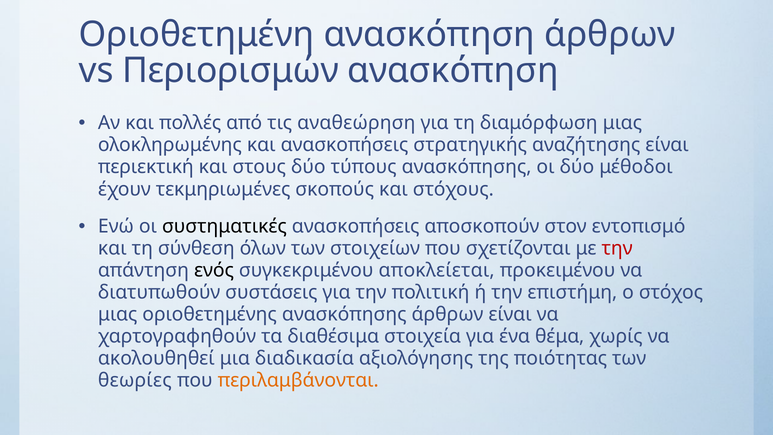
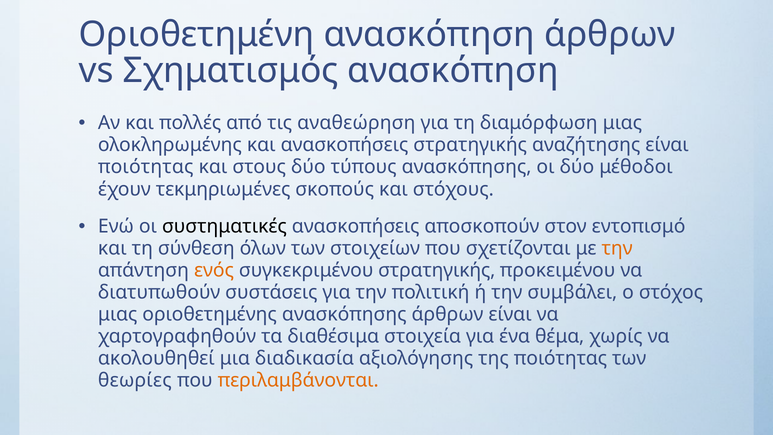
Περιορισμών: Περιορισμών -> Σχηματισμός
περιεκτική at (146, 167): περιεκτική -> ποιότητας
την at (617, 248) colour: red -> orange
ενός colour: black -> orange
συγκεκριμένου αποκλείεται: αποκλείεται -> στρατηγικής
επιστήμη: επιστήμη -> συμβάλει
